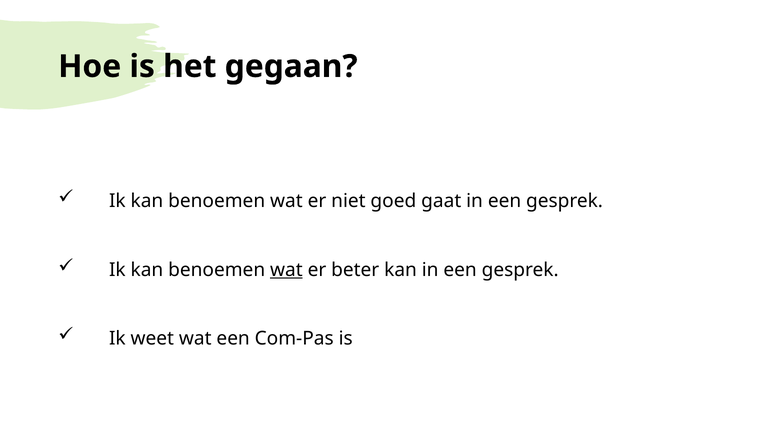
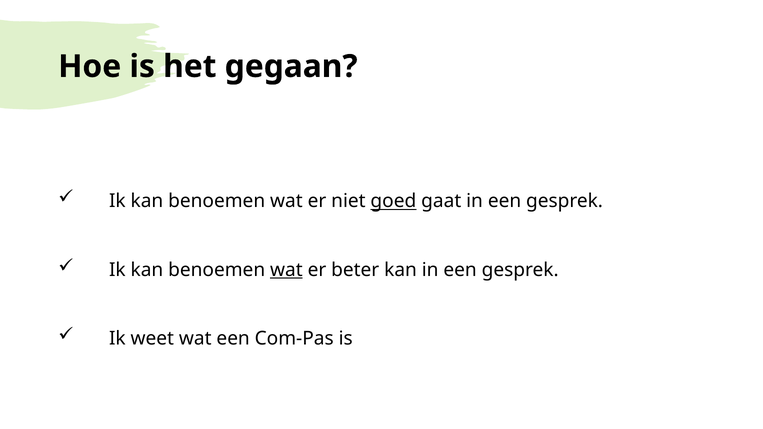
goed underline: none -> present
